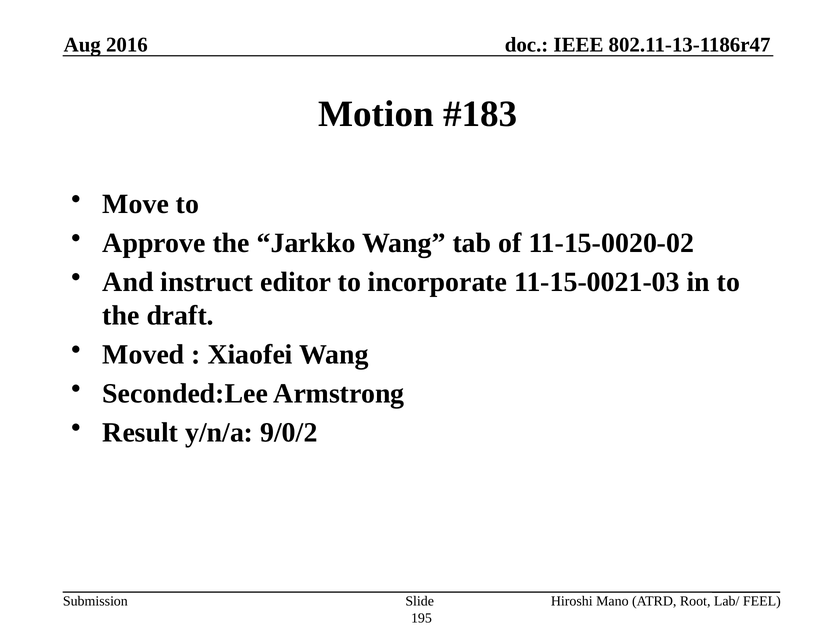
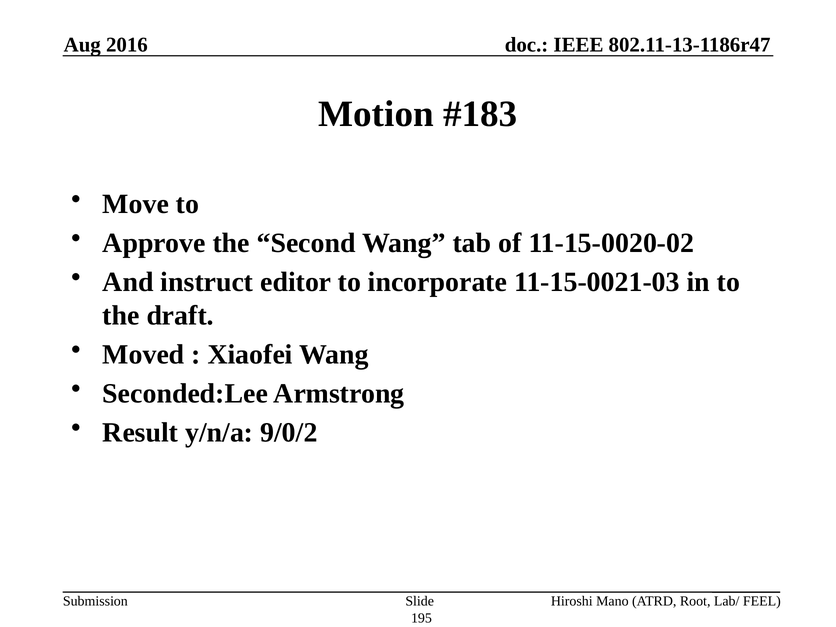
Jarkko: Jarkko -> Second
